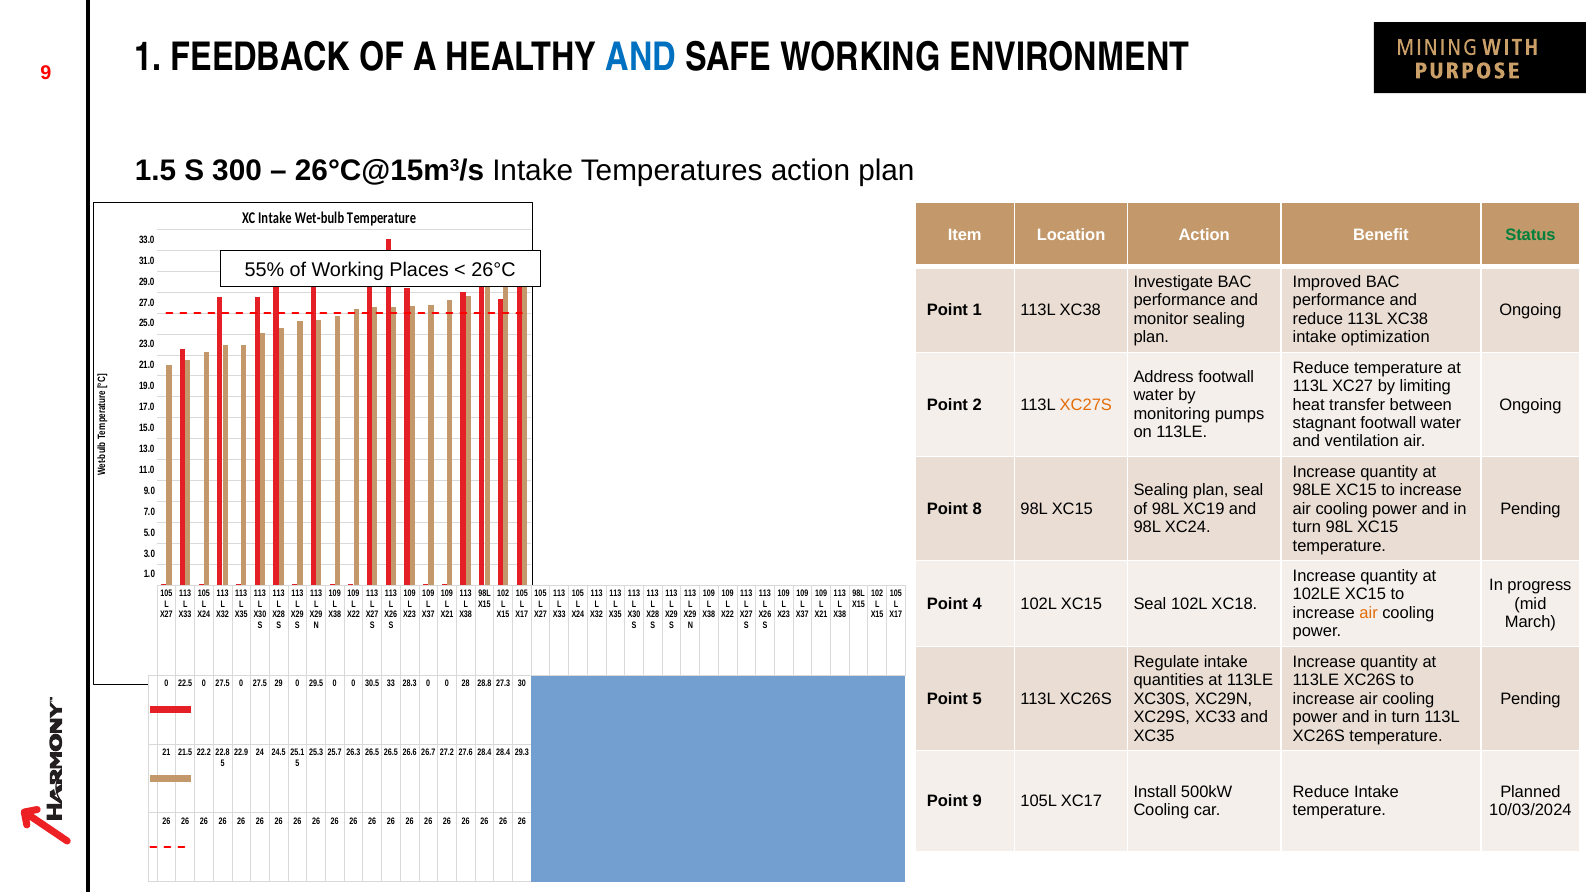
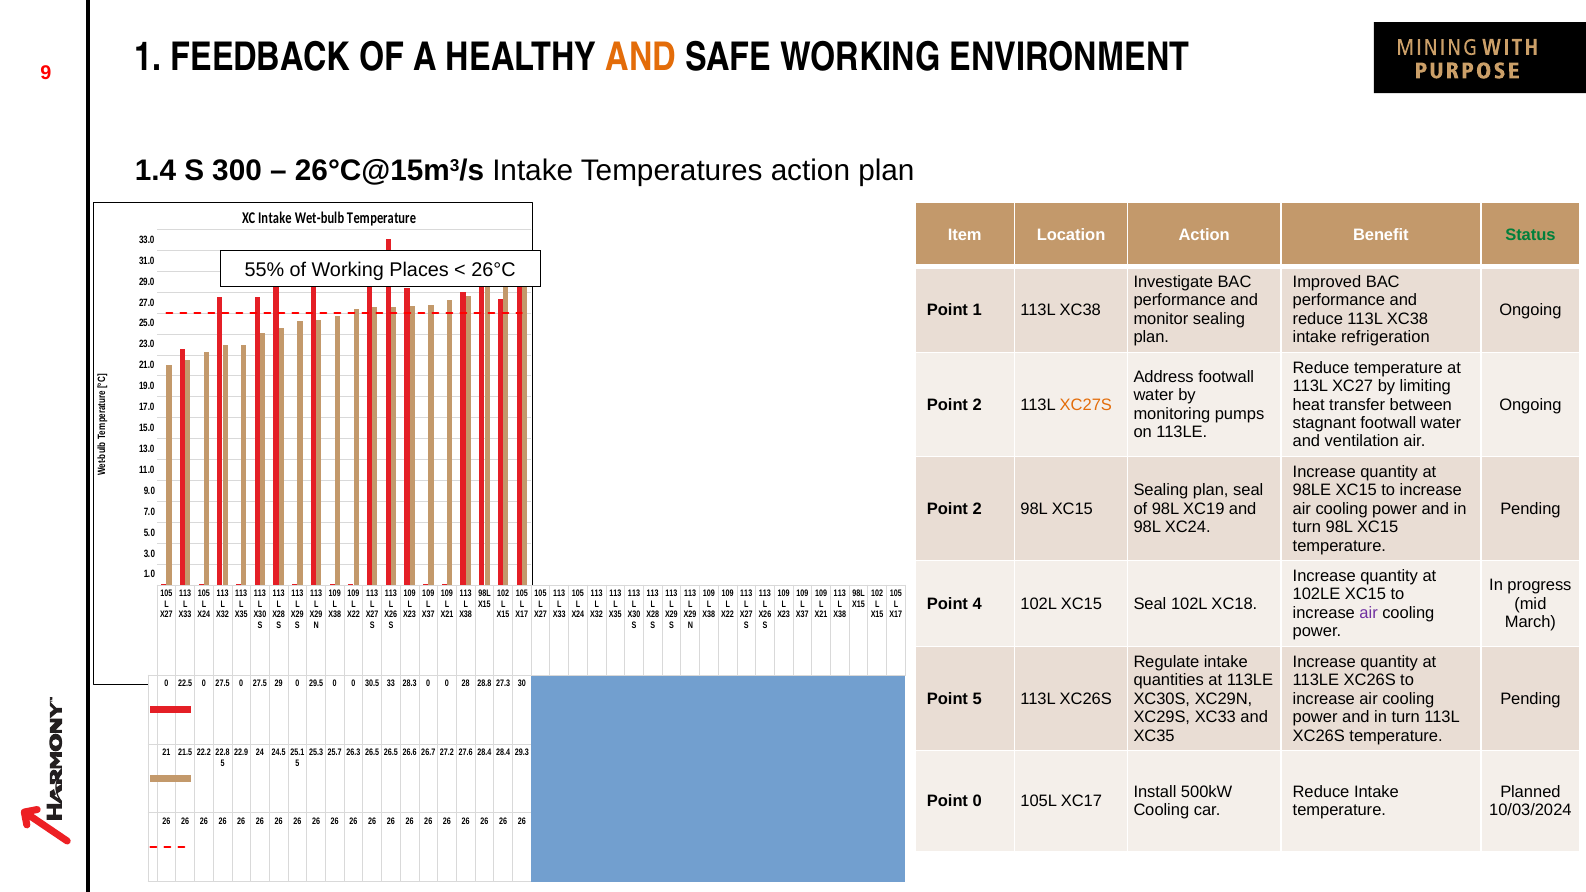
AND at (641, 57) colour: blue -> orange
1.5: 1.5 -> 1.4
optimization: optimization -> refrigeration
8 at (977, 509): 8 -> 2
air at (1369, 613) colour: orange -> purple
Point 9: 9 -> 0
